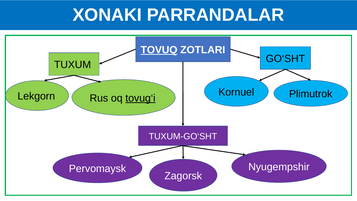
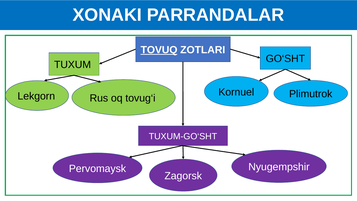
tovug‘i underline: present -> none
